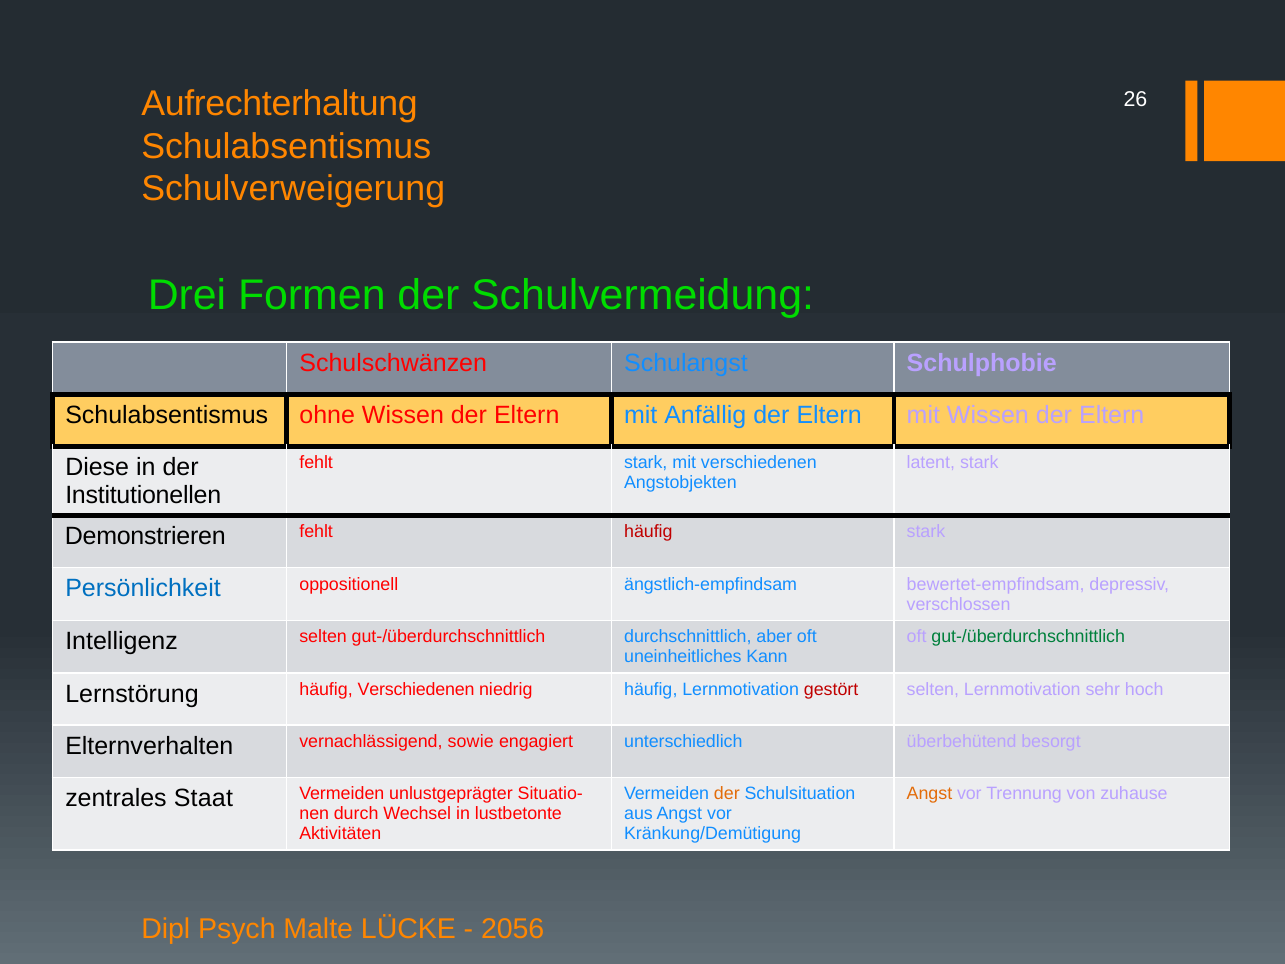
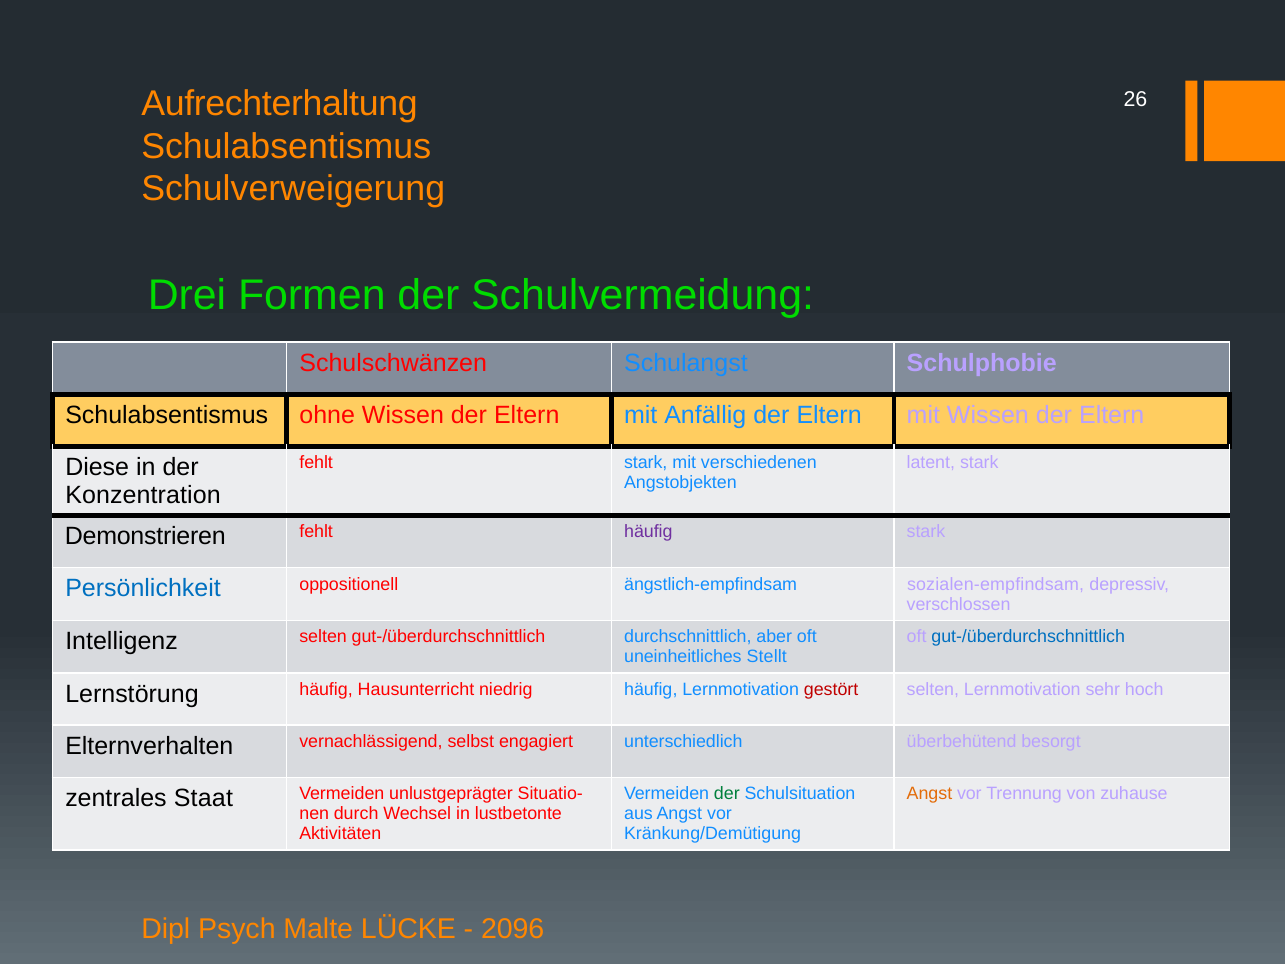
Institutionellen: Institutionellen -> Konzentration
häufig at (648, 532) colour: red -> purple
bewertet-empfindsam: bewertet-empfindsam -> sozialen-empfindsam
gut-/überdurchschnittlich at (1028, 637) colour: green -> blue
Kann: Kann -> Stellt
häufig Verschiedenen: Verschiedenen -> Hausunterricht
sowie: sowie -> selbst
der at (727, 794) colour: orange -> green
2056: 2056 -> 2096
